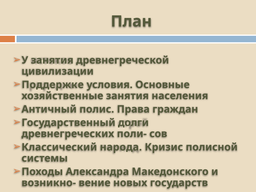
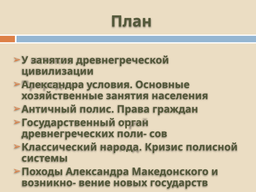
Поддержке at (53, 85): Поддержке -> Александра
долги: долги -> орган
